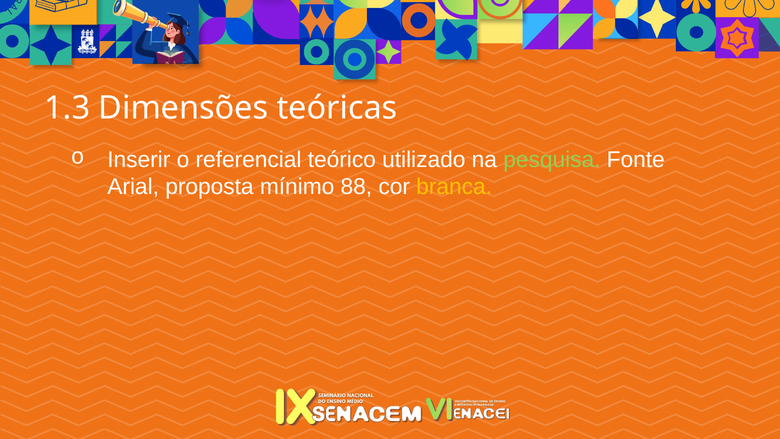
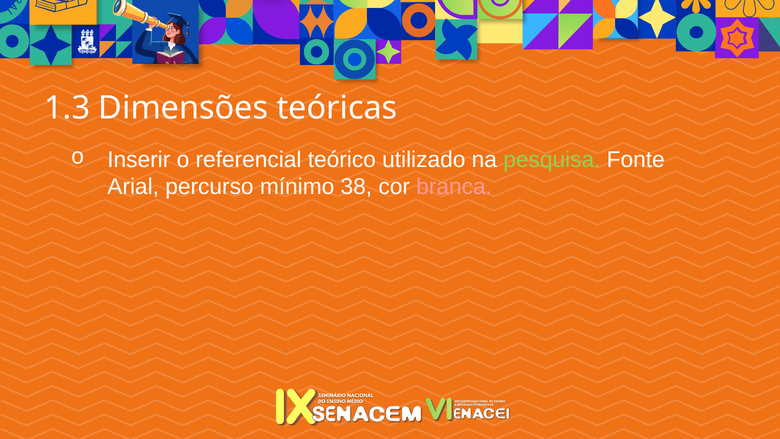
proposta: proposta -> percurso
88: 88 -> 38
branca colour: yellow -> pink
